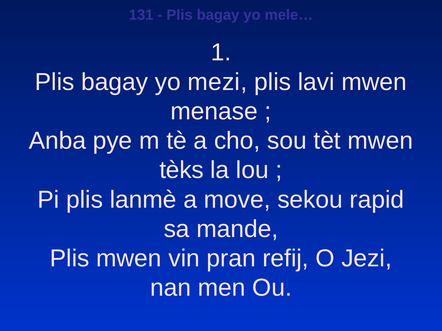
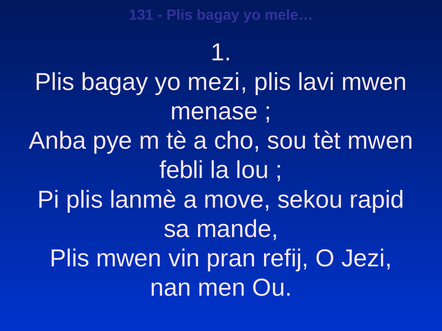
tèks: tèks -> febli
